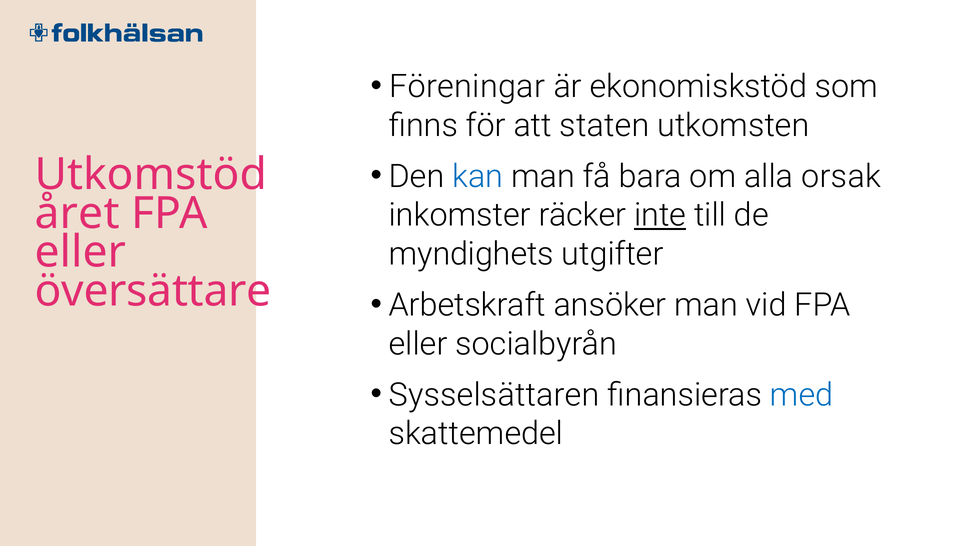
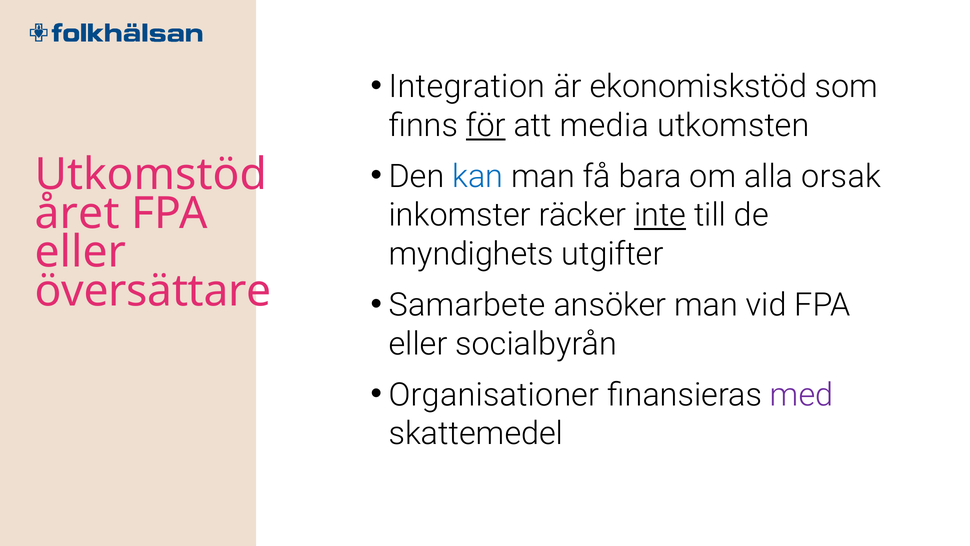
Föreningar: Föreningar -> Integration
för underline: none -> present
staten: staten -> media
Arbetskraft: Arbetskraft -> Samarbete
Sysselsättaren: Sysselsättaren -> Organisationer
med colour: blue -> purple
